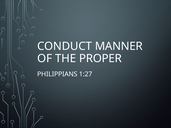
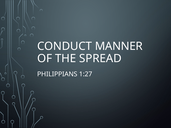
PROPER: PROPER -> SPREAD
